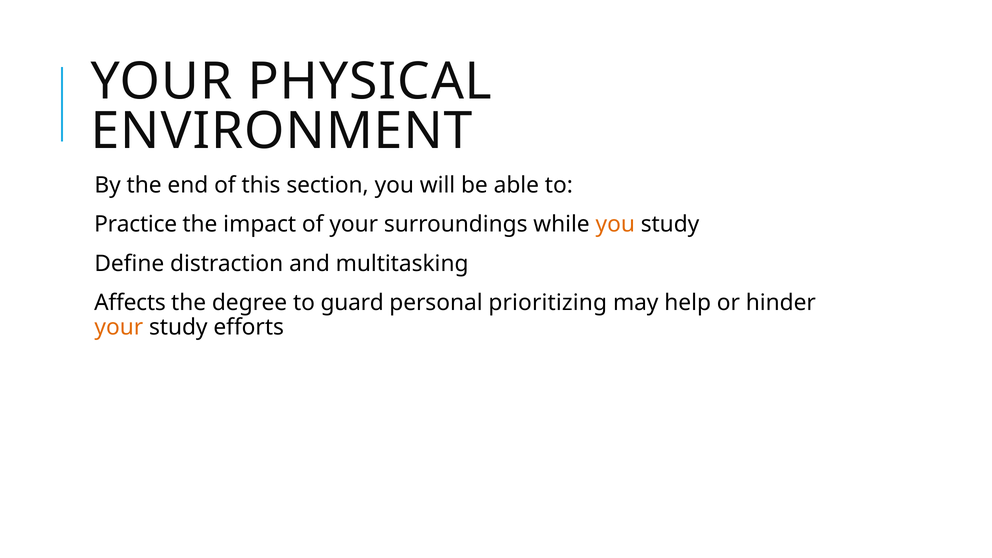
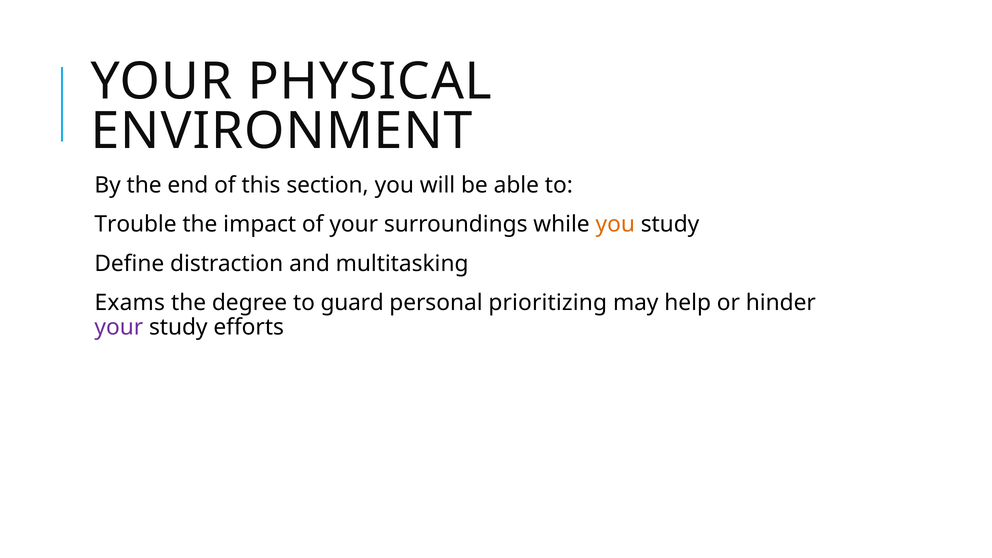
Practice: Practice -> Trouble
Affects: Affects -> Exams
your at (119, 327) colour: orange -> purple
